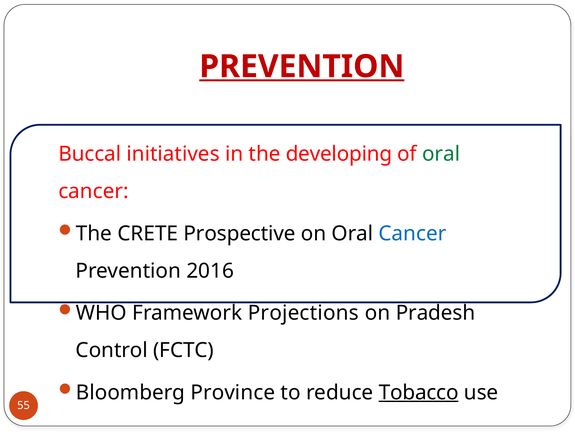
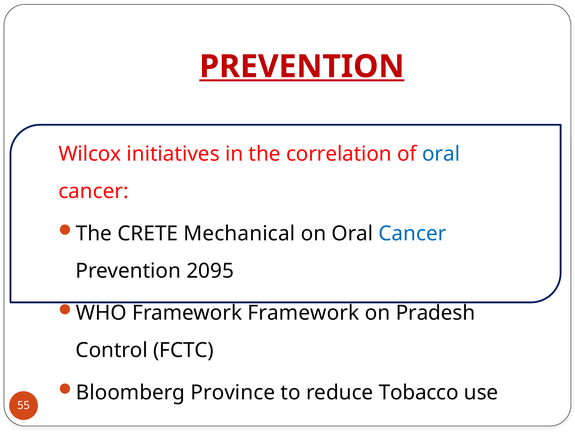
Buccal: Buccal -> Wilcox
developing: developing -> correlation
oral at (441, 154) colour: green -> blue
Prospective: Prospective -> Mechanical
2016: 2016 -> 2095
Framework Projections: Projections -> Framework
Tobacco underline: present -> none
